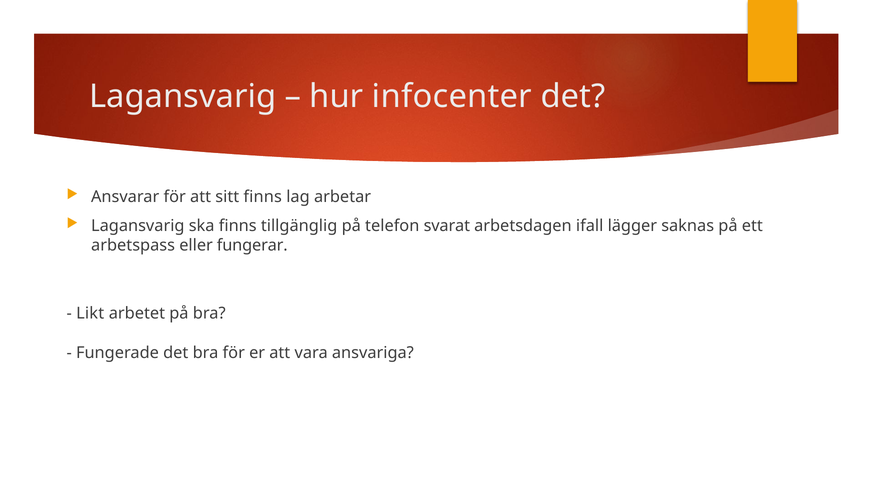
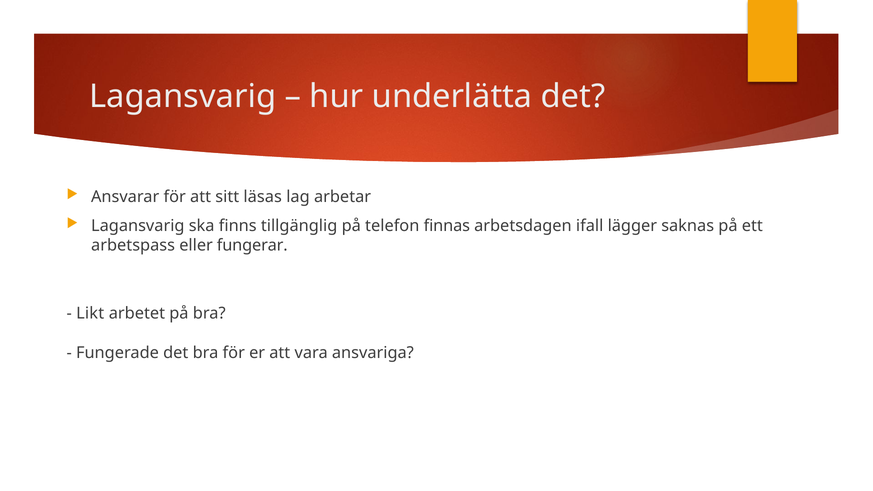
infocenter: infocenter -> underlätta
sitt finns: finns -> läsas
svarat: svarat -> finnas
